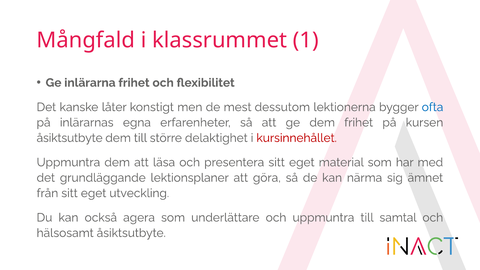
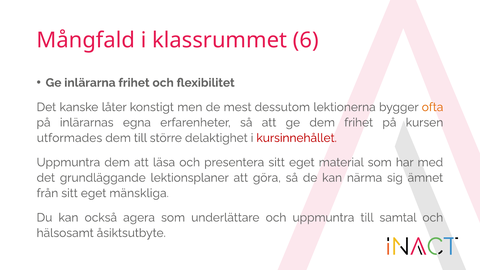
1: 1 -> 6
ofta colour: blue -> orange
åsiktsutbyte at (70, 138): åsiktsutbyte -> utformades
utveckling: utveckling -> mänskliga
